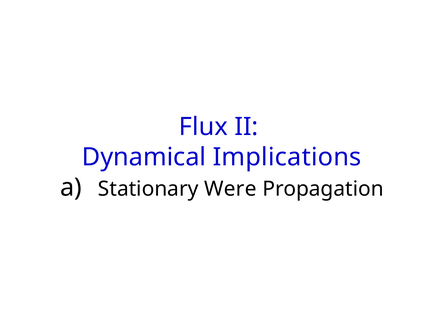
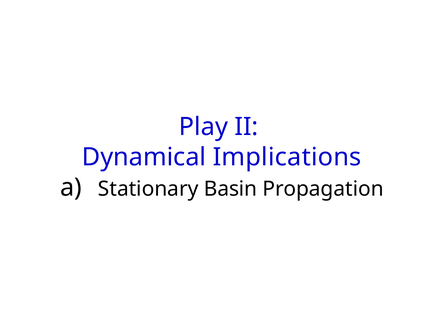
Flux: Flux -> Play
Were: Were -> Basin
